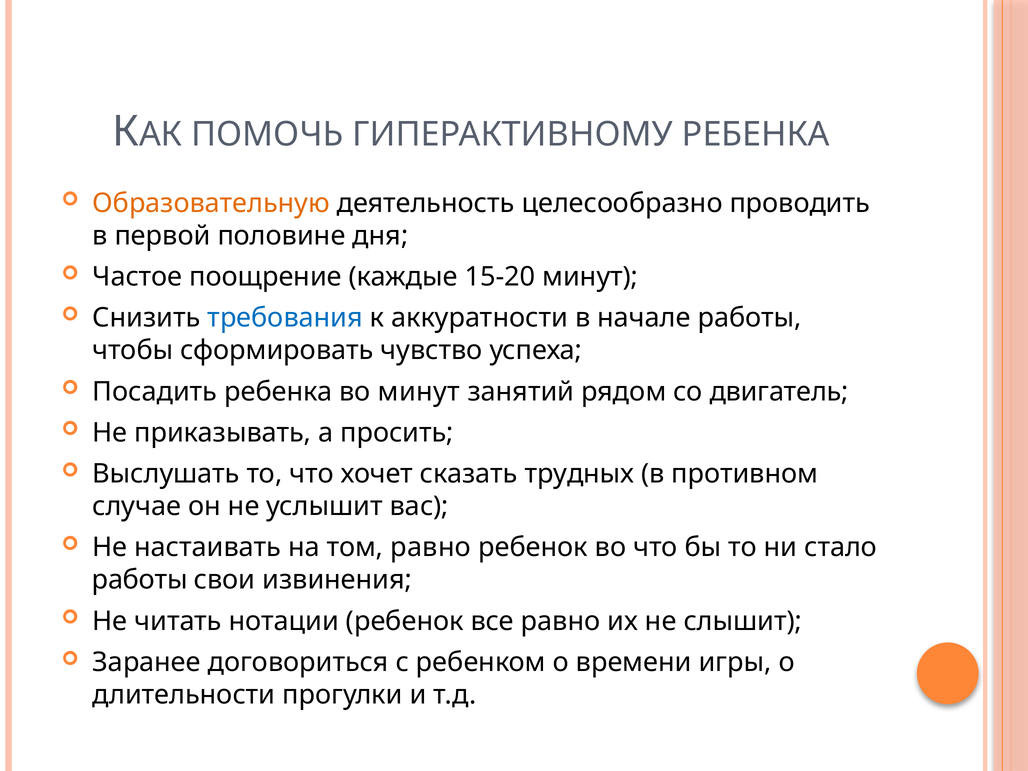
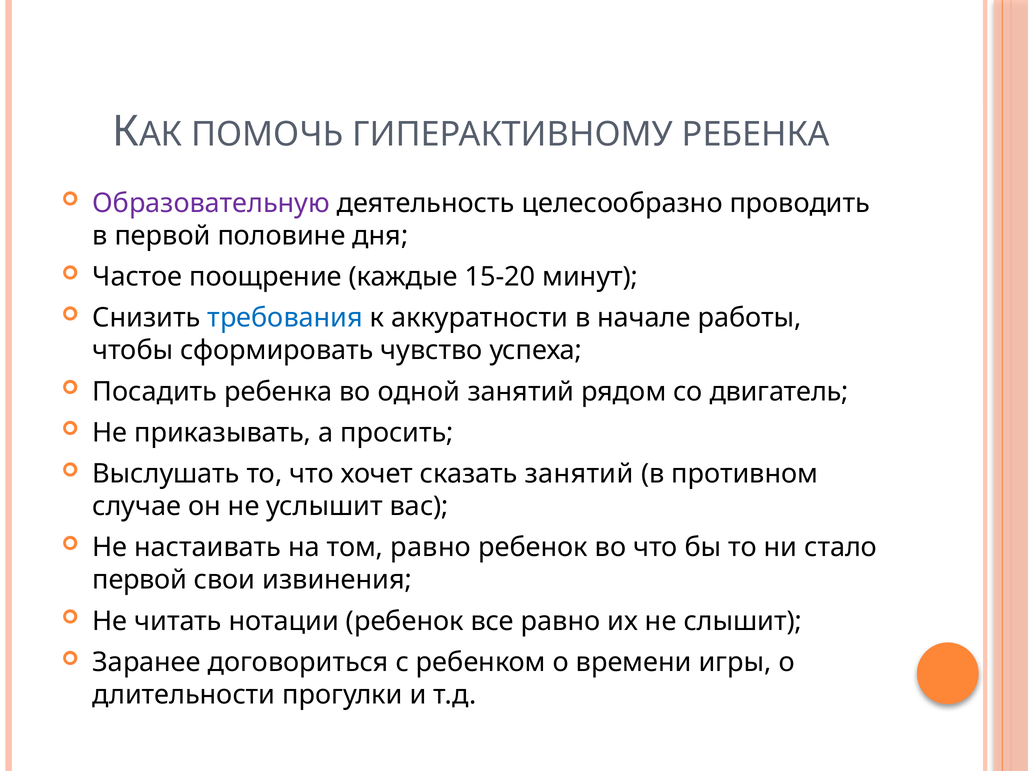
Образовательную colour: orange -> purple
во минут: минут -> одной
сказать трудных: трудных -> занятий
работы at (140, 580): работы -> первой
